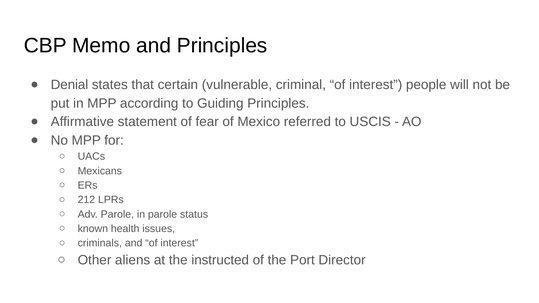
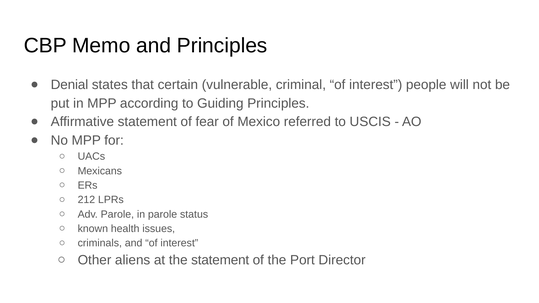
the instructed: instructed -> statement
